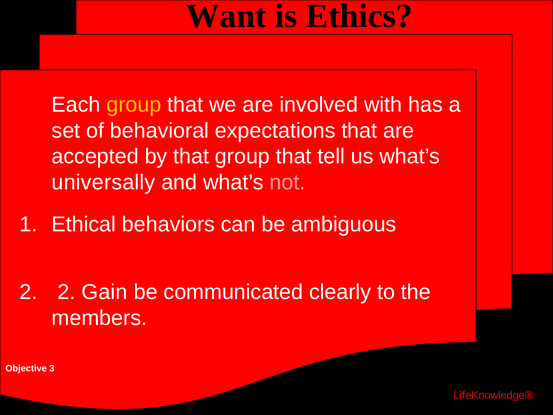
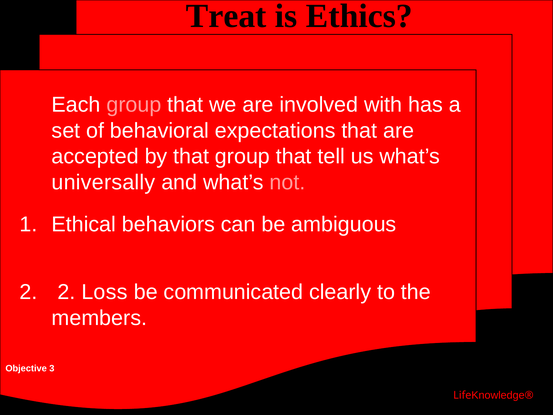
Want: Want -> Treat
group at (134, 105) colour: yellow -> pink
Gain: Gain -> Loss
